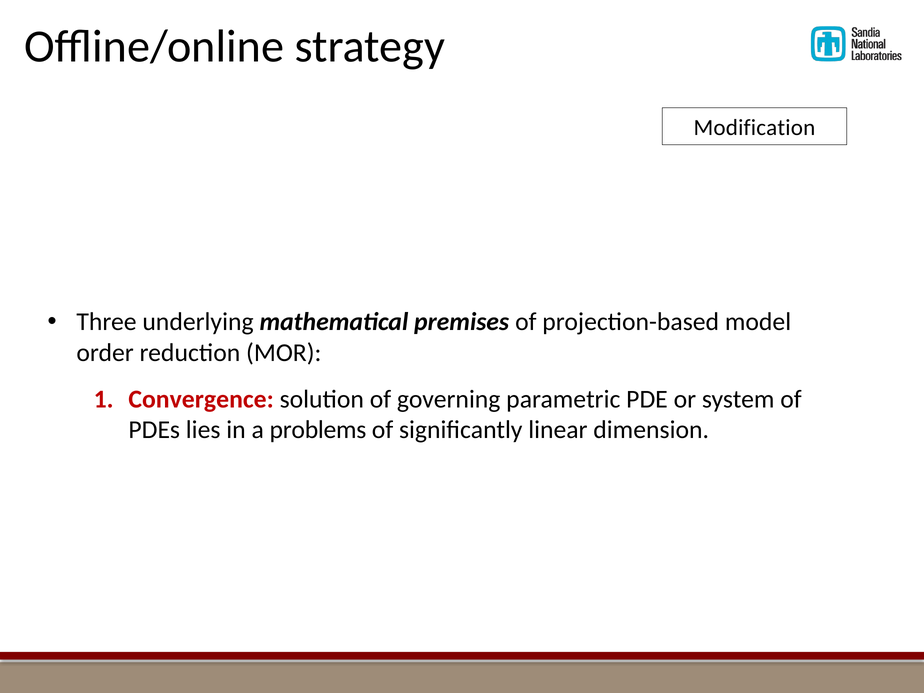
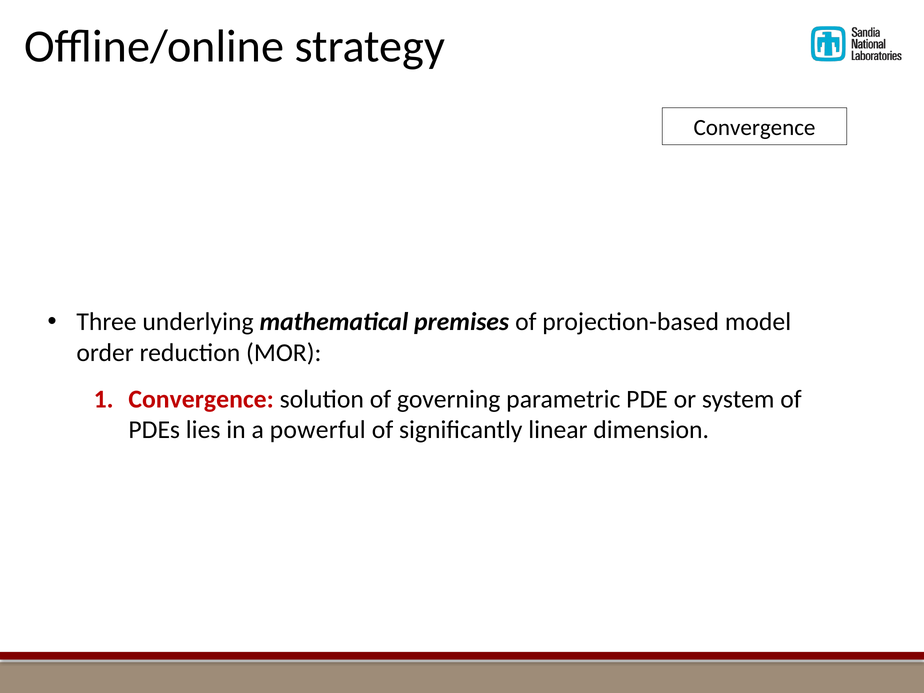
Modification at (754, 128): Modification -> Convergence
problems: problems -> powerful
